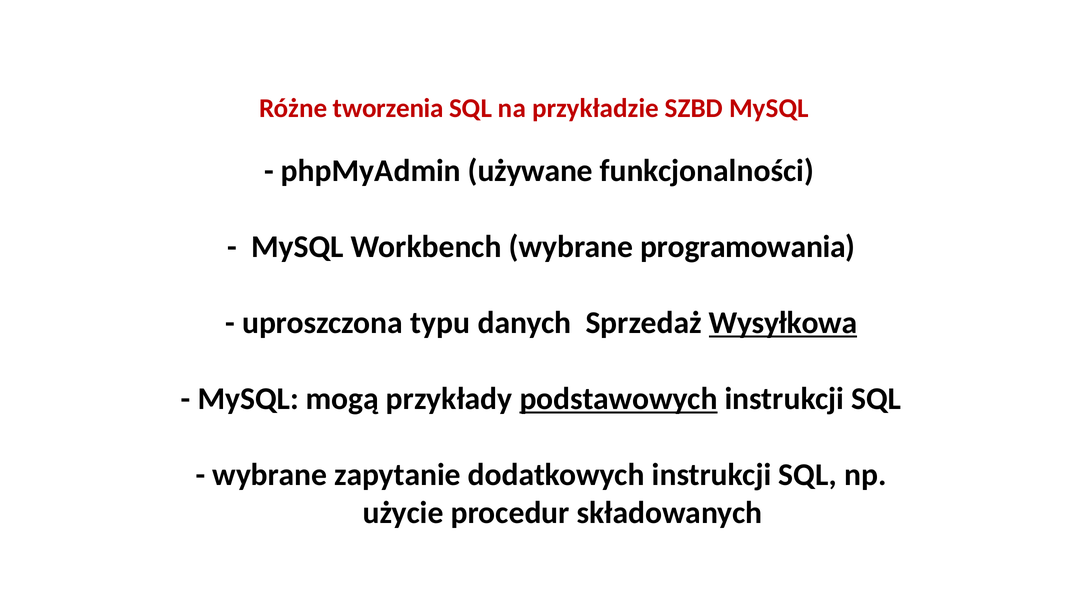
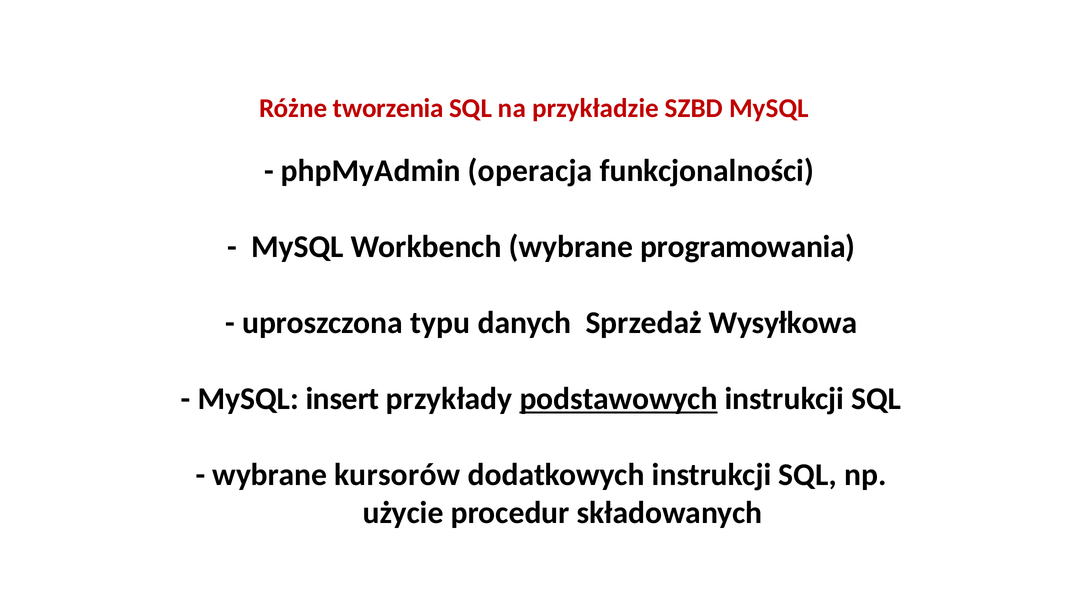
używane: używane -> operacja
Wysyłkowa underline: present -> none
mogą: mogą -> insert
zapytanie: zapytanie -> kursorów
